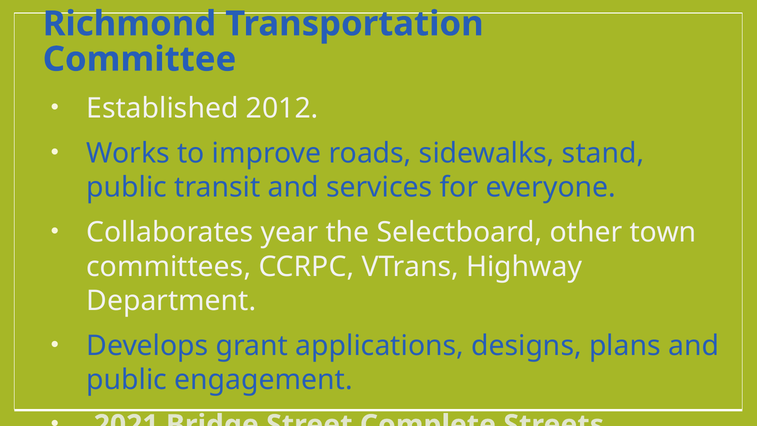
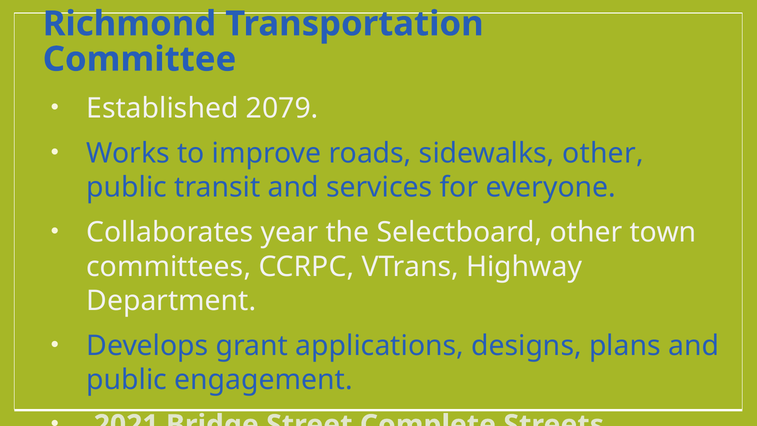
2012: 2012 -> 2079
sidewalks stand: stand -> other
